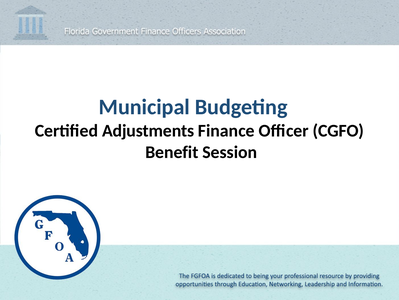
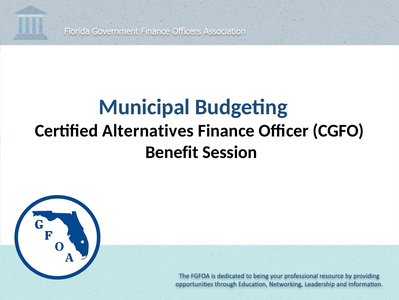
Adjustments: Adjustments -> Alternatives
